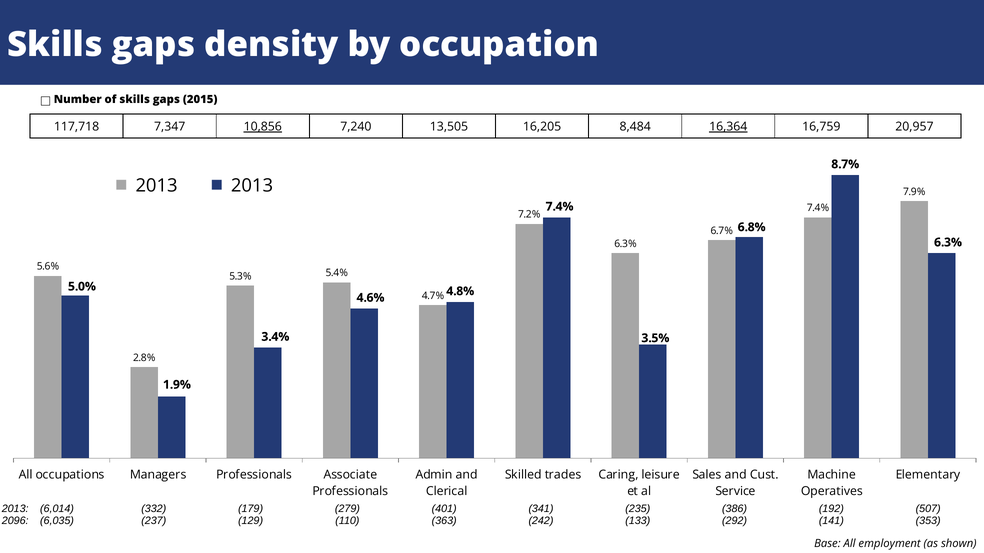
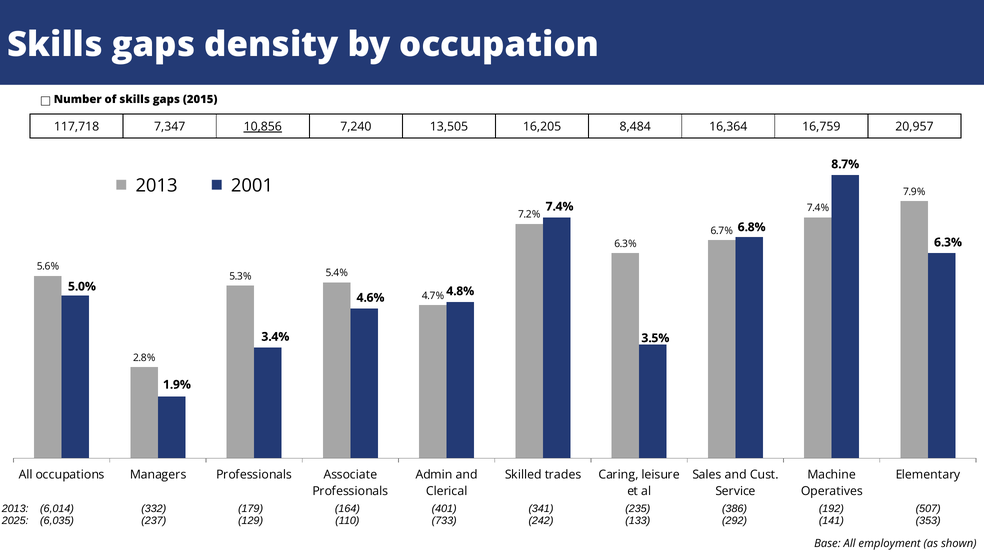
16,364 underline: present -> none
2013 at (252, 186): 2013 -> 2001
279: 279 -> 164
2096: 2096 -> 2025
363: 363 -> 733
